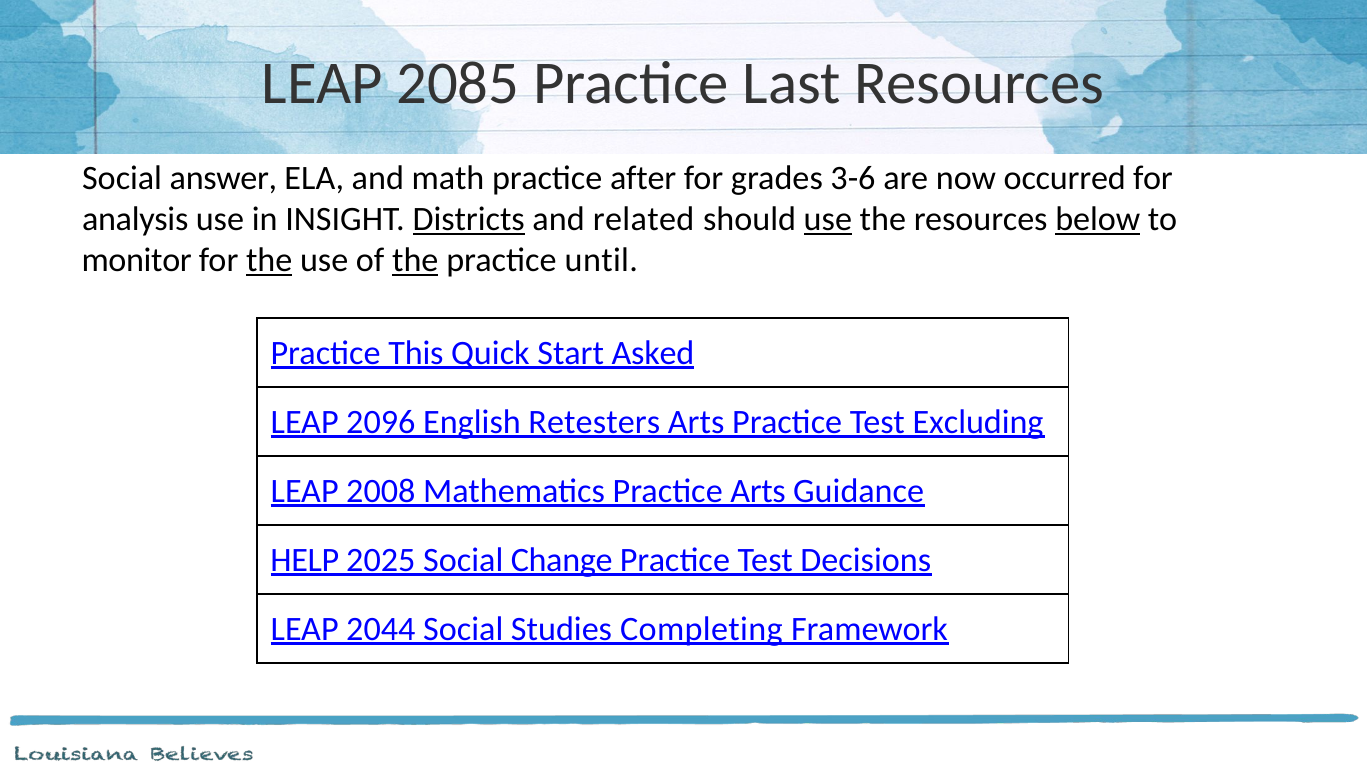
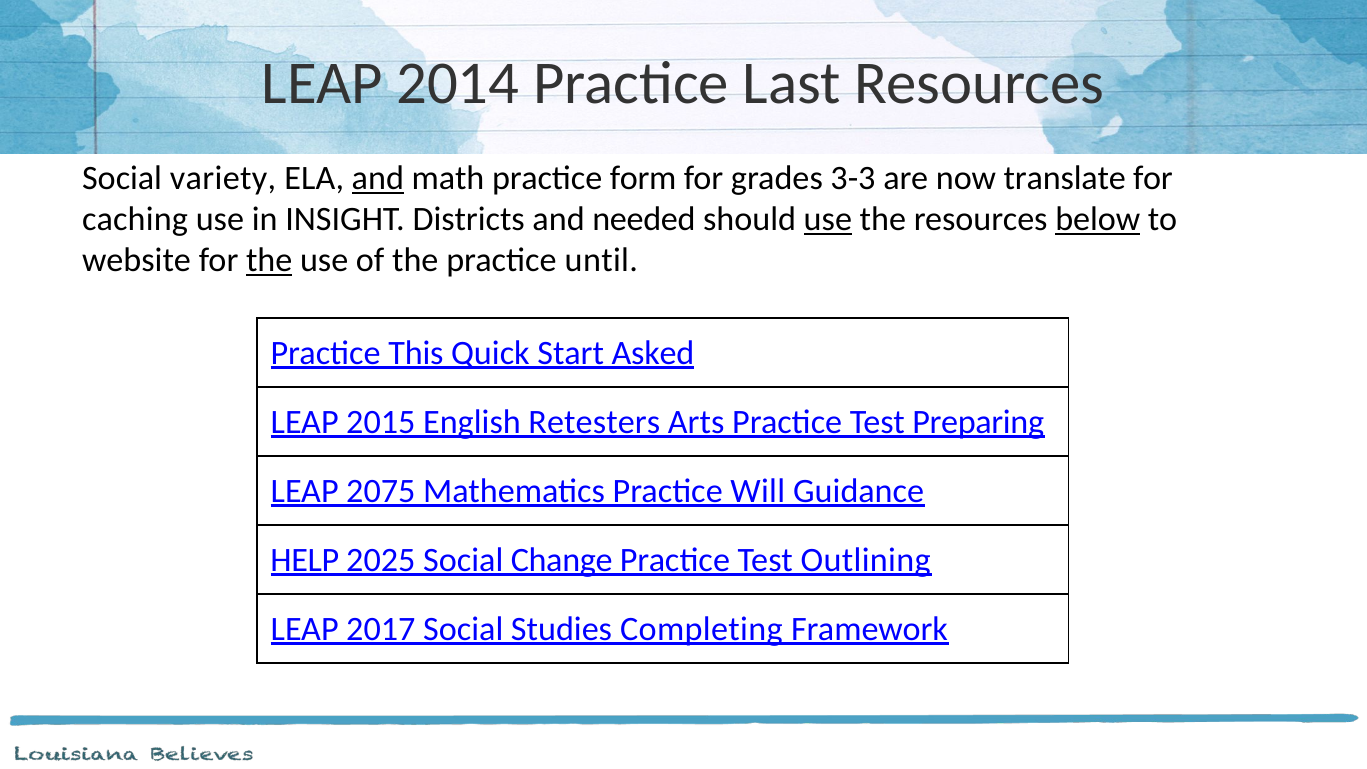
2085: 2085 -> 2014
answer: answer -> variety
and at (378, 178) underline: none -> present
after: after -> form
3-6: 3-6 -> 3-3
occurred: occurred -> translate
analysis: analysis -> caching
Districts underline: present -> none
related: related -> needed
monitor: monitor -> website
the at (415, 260) underline: present -> none
2096: 2096 -> 2015
Excluding: Excluding -> Preparing
2008: 2008 -> 2075
Practice Arts: Arts -> Will
Decisions: Decisions -> Outlining
2044: 2044 -> 2017
